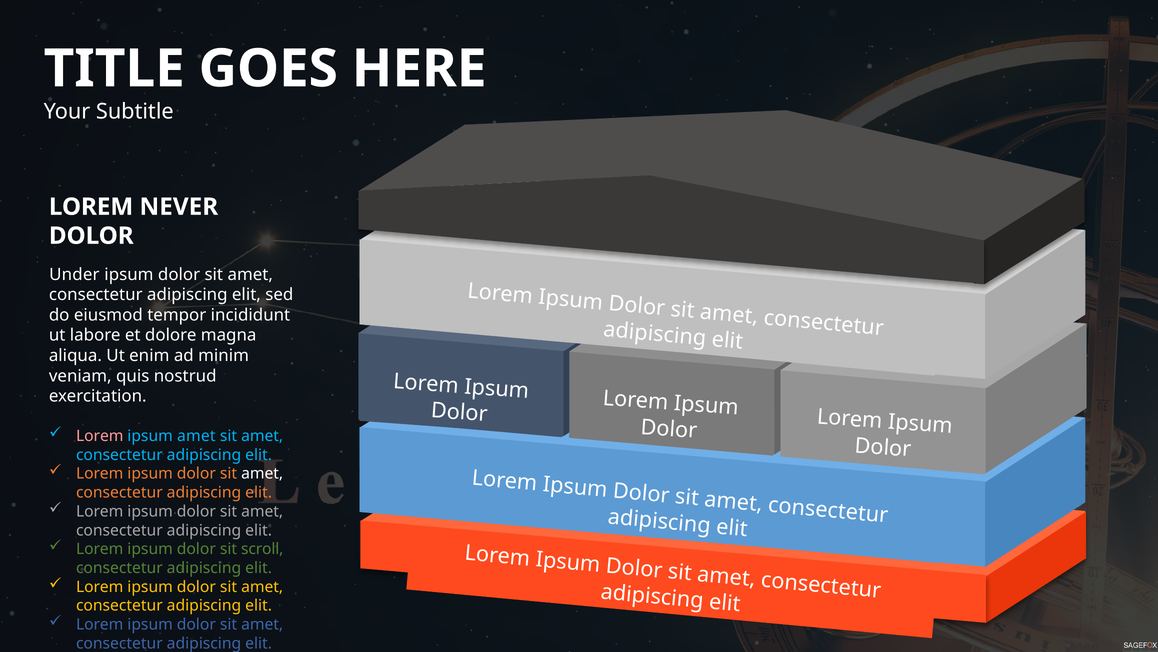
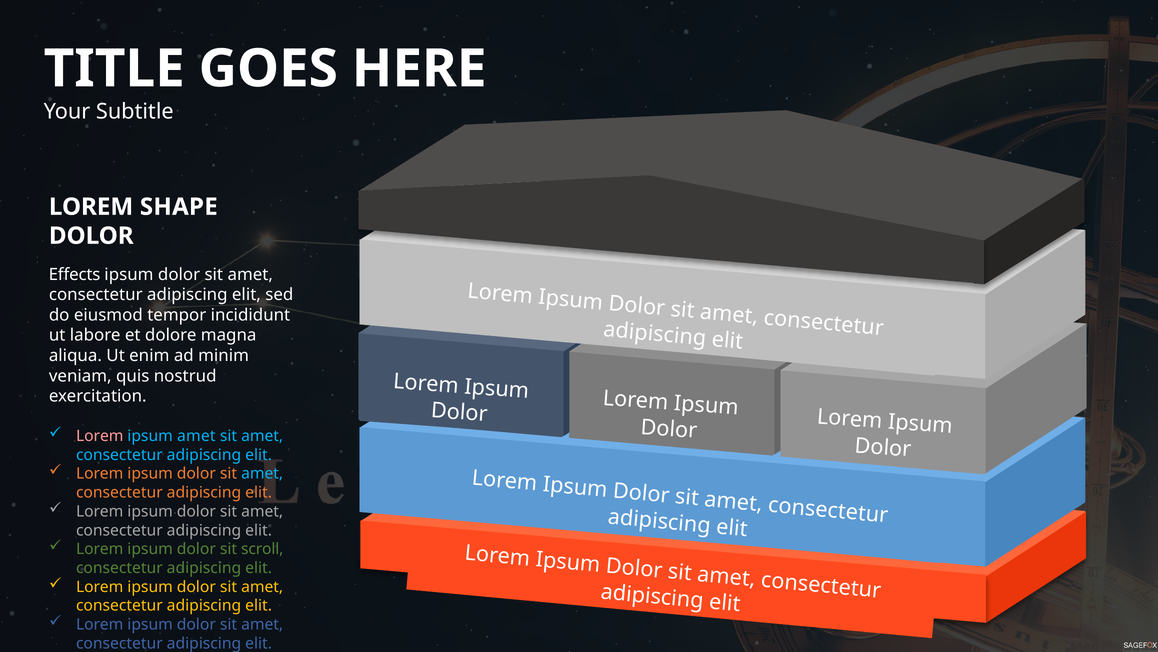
NEVER: NEVER -> SHAPE
Under: Under -> Effects
amet at (262, 473) colour: white -> light blue
